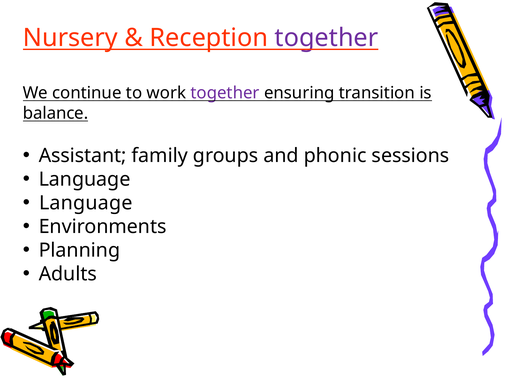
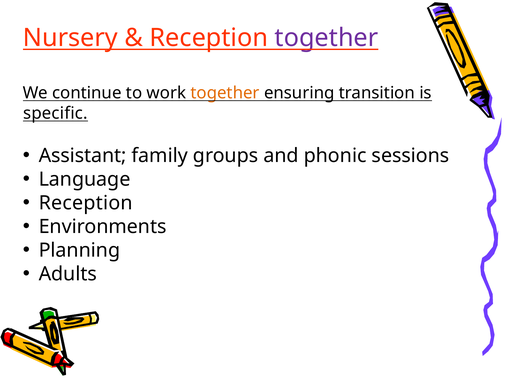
together at (225, 93) colour: purple -> orange
balance: balance -> specific
Language at (86, 203): Language -> Reception
